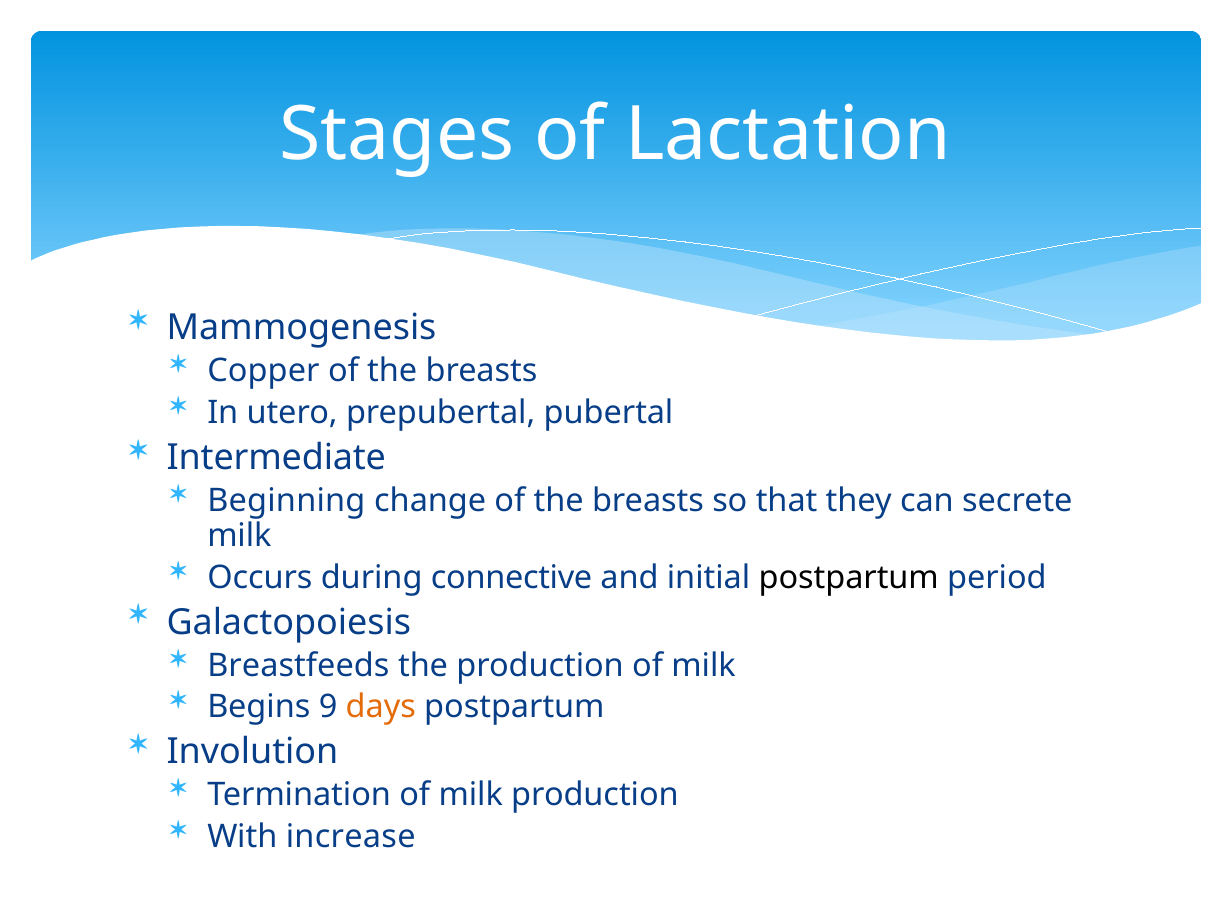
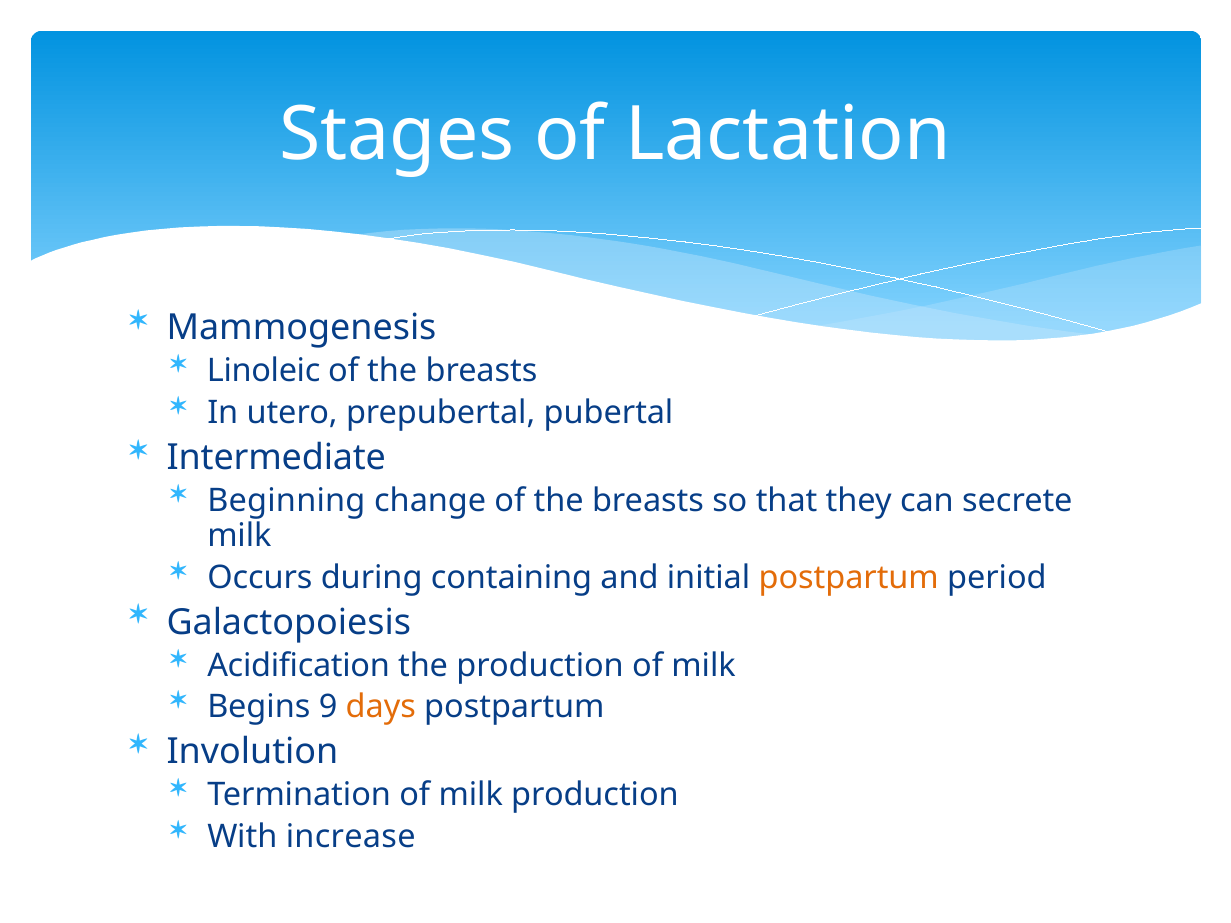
Copper: Copper -> Linoleic
connective: connective -> containing
postpartum at (849, 578) colour: black -> orange
Breastfeeds: Breastfeeds -> Acidification
